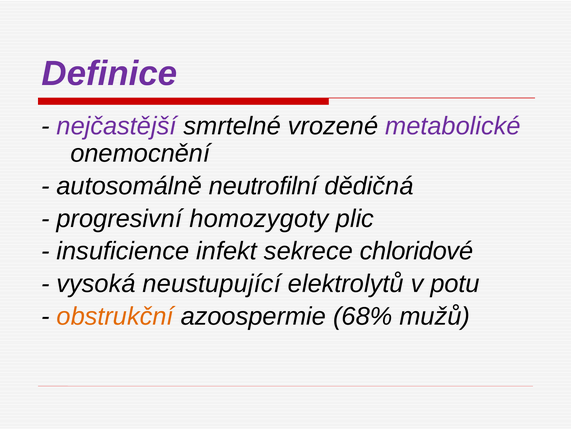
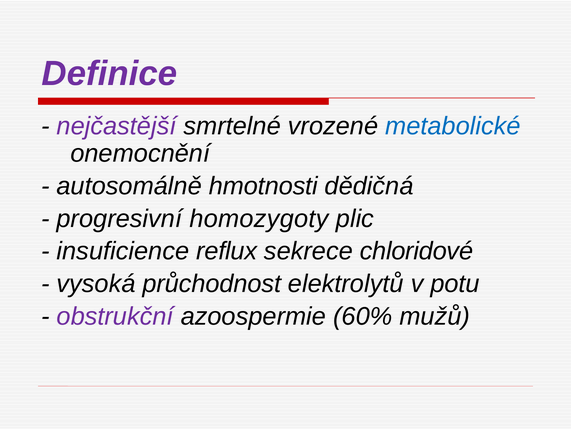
metabolické colour: purple -> blue
neutrofilní: neutrofilní -> hmotnosti
infekt: infekt -> reflux
neustupující: neustupující -> průchodnost
obstrukční colour: orange -> purple
68%: 68% -> 60%
